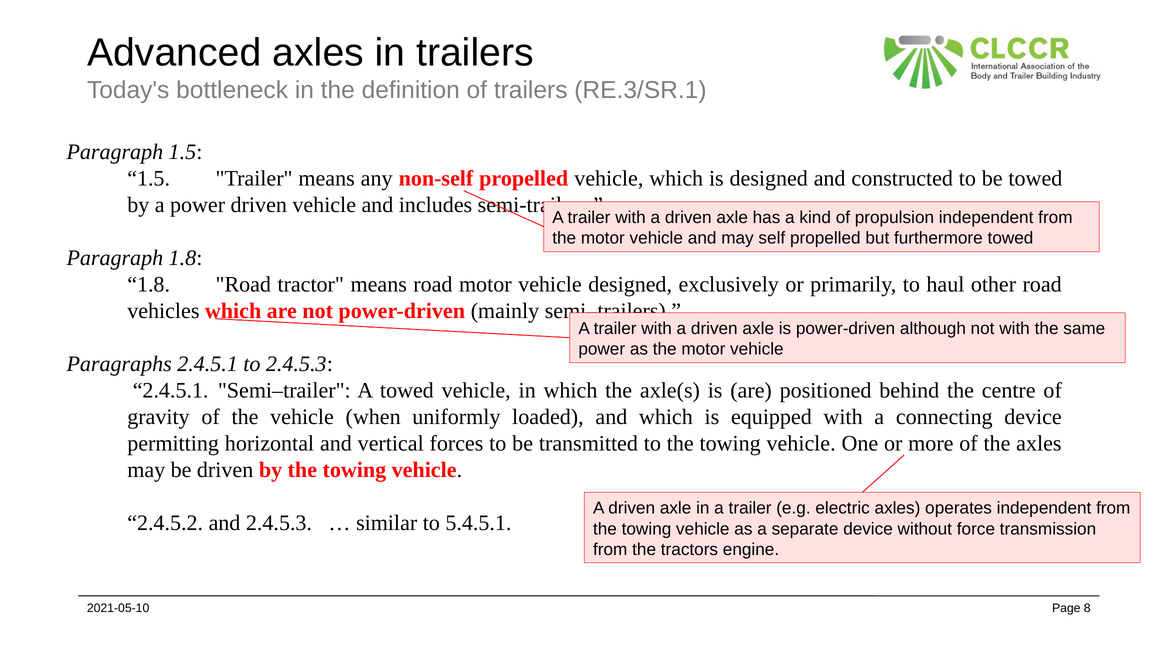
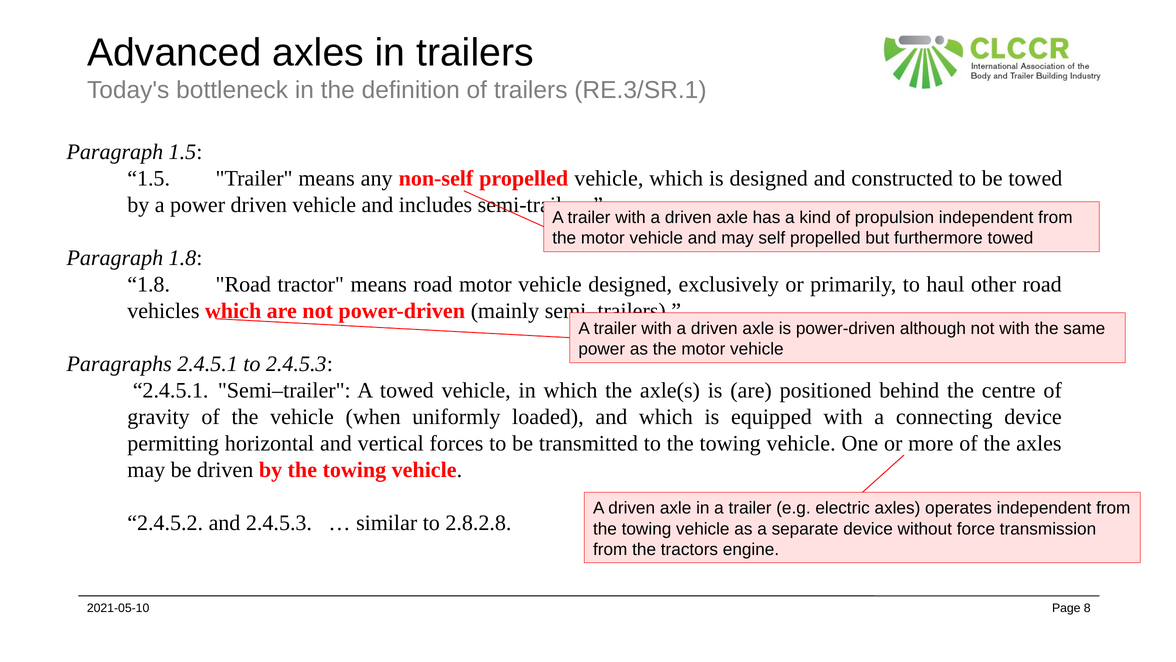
5.4.5.1: 5.4.5.1 -> 2.8.2.8
